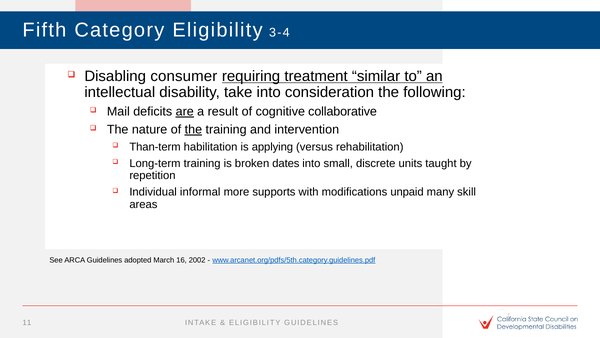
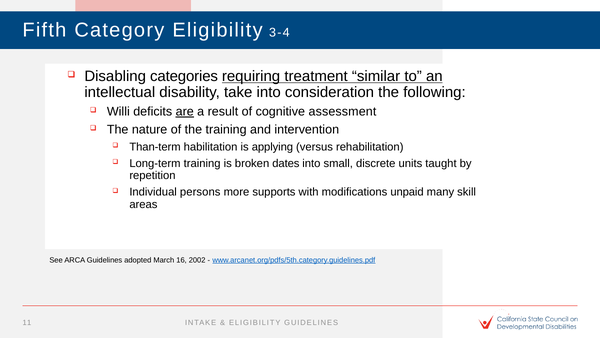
consumer: consumer -> categories
Mail: Mail -> Willi
collaborative: collaborative -> assessment
the at (193, 129) underline: present -> none
informal: informal -> persons
